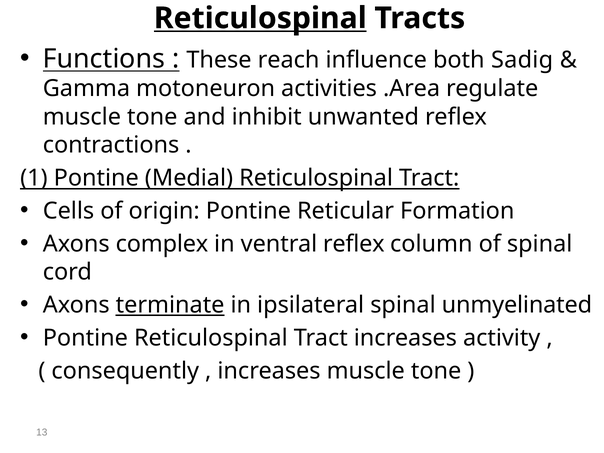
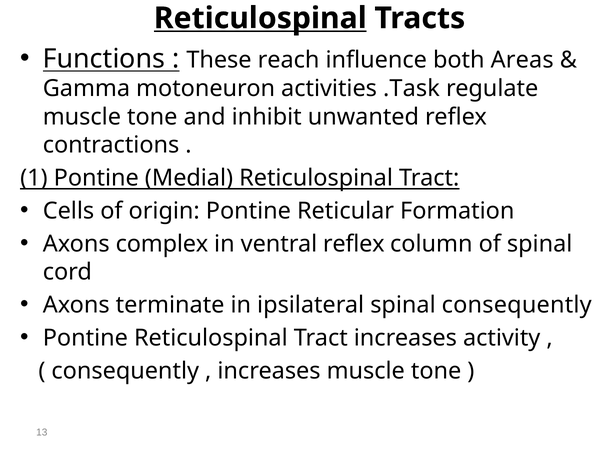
Sadig: Sadig -> Areas
.Area: .Area -> .Task
terminate underline: present -> none
spinal unmyelinated: unmyelinated -> consequently
